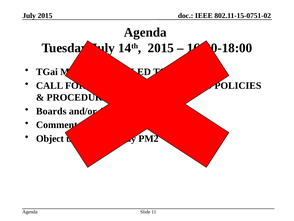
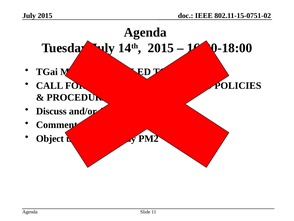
Boards: Boards -> Discuss
